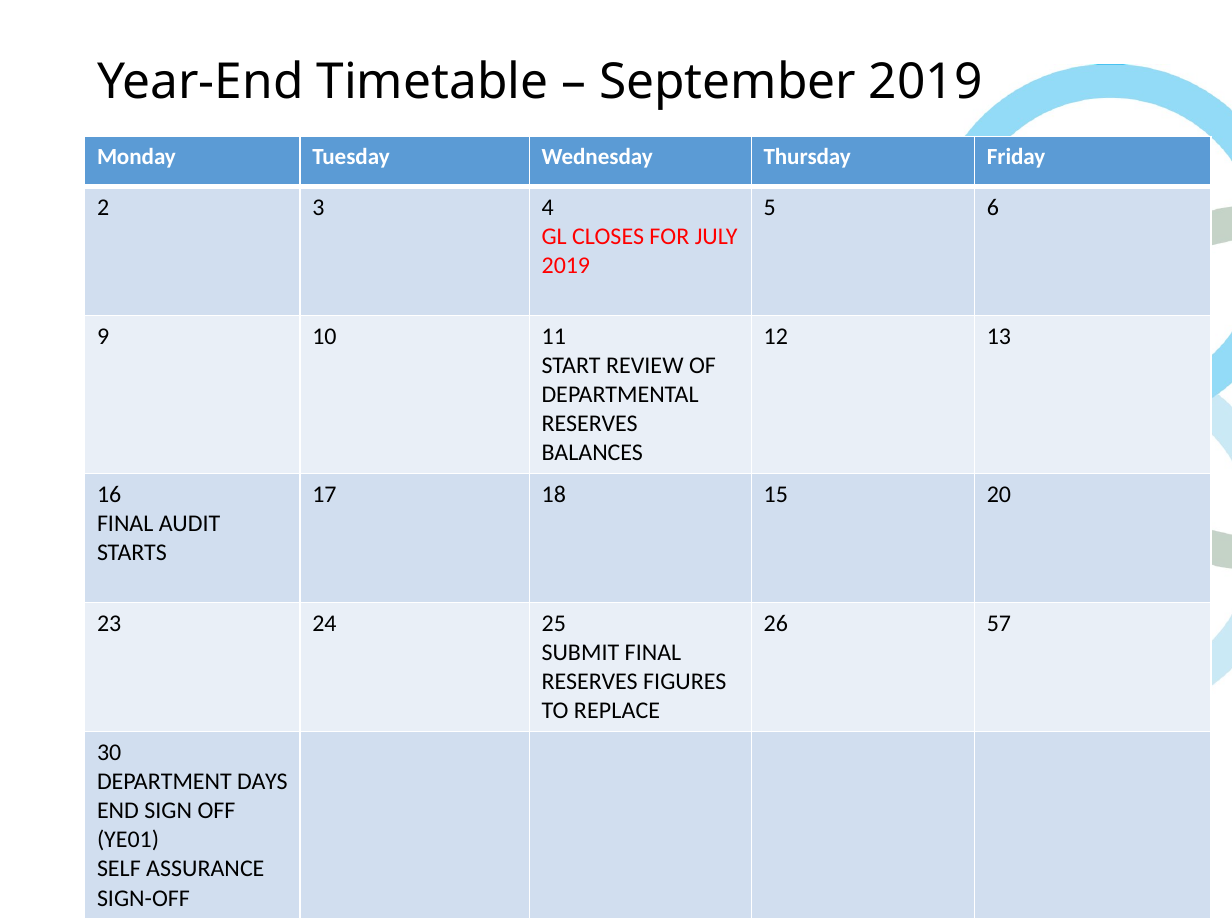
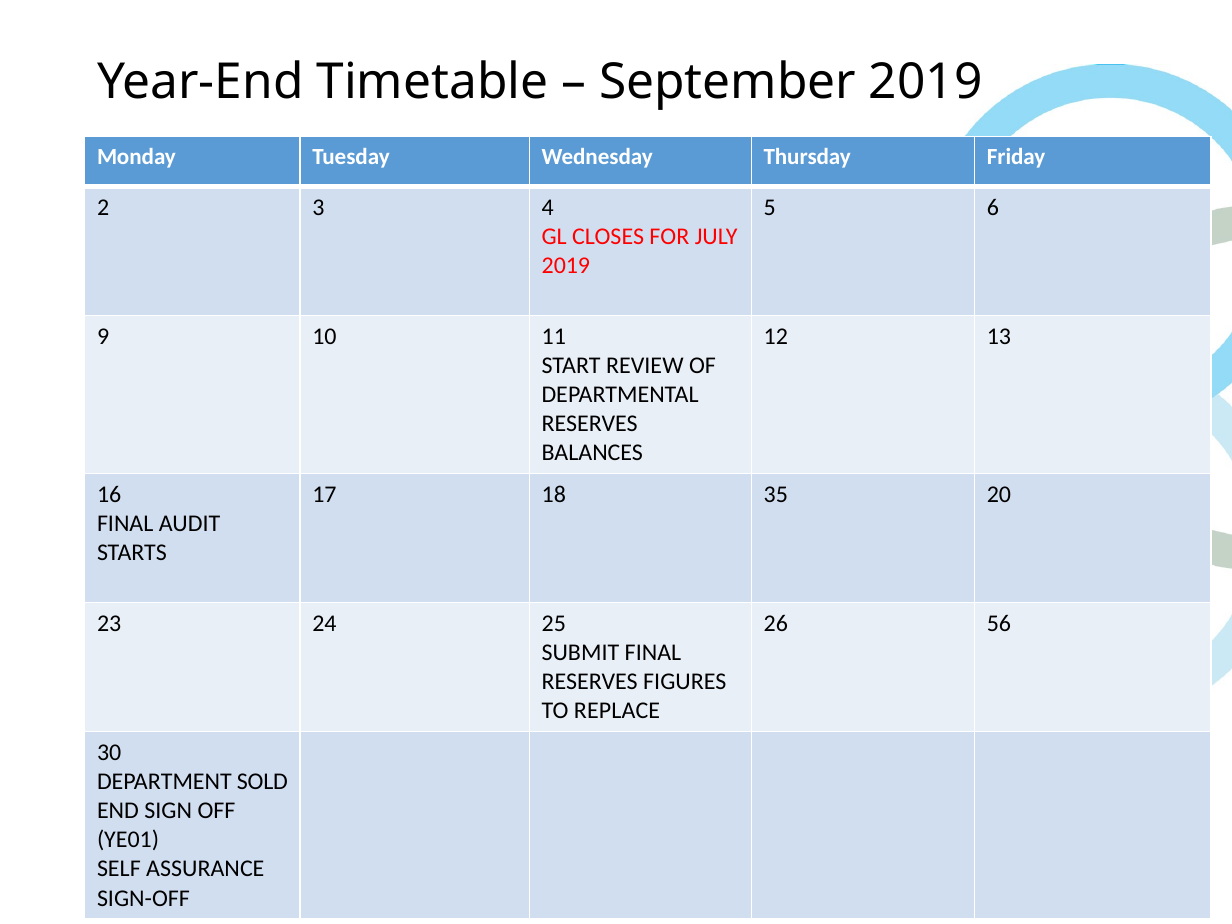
15: 15 -> 35
57: 57 -> 56
DAYS: DAYS -> SOLD
